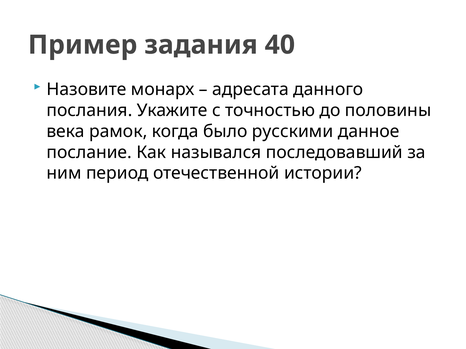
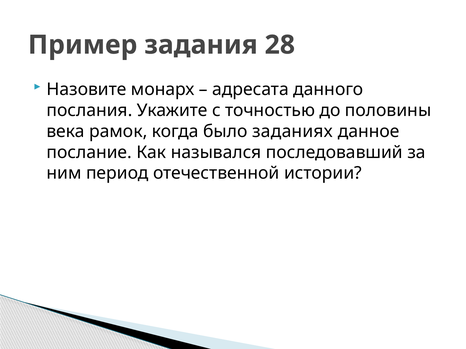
40: 40 -> 28
русскими: русскими -> заданиях
